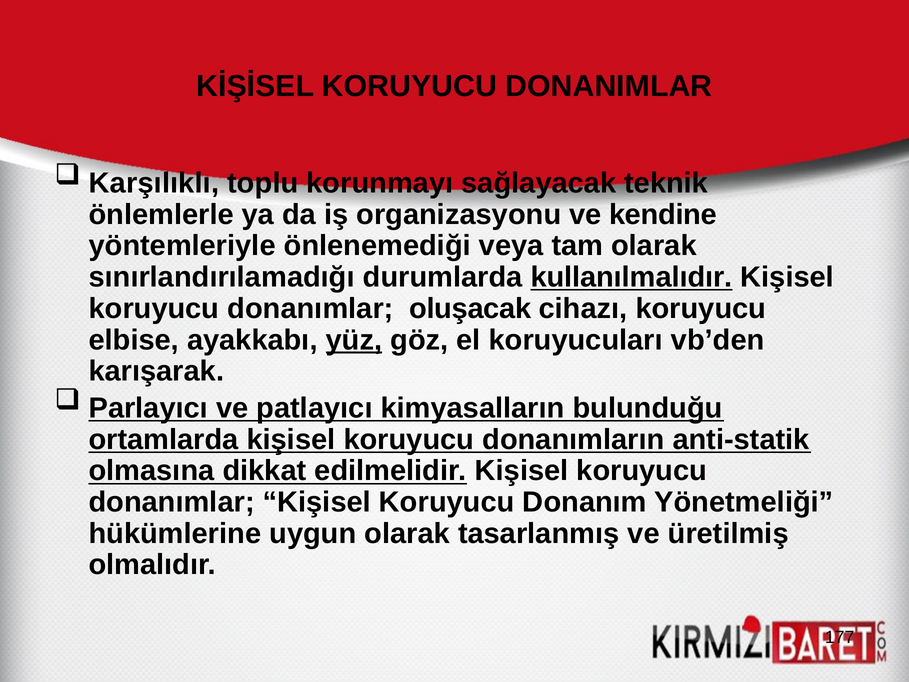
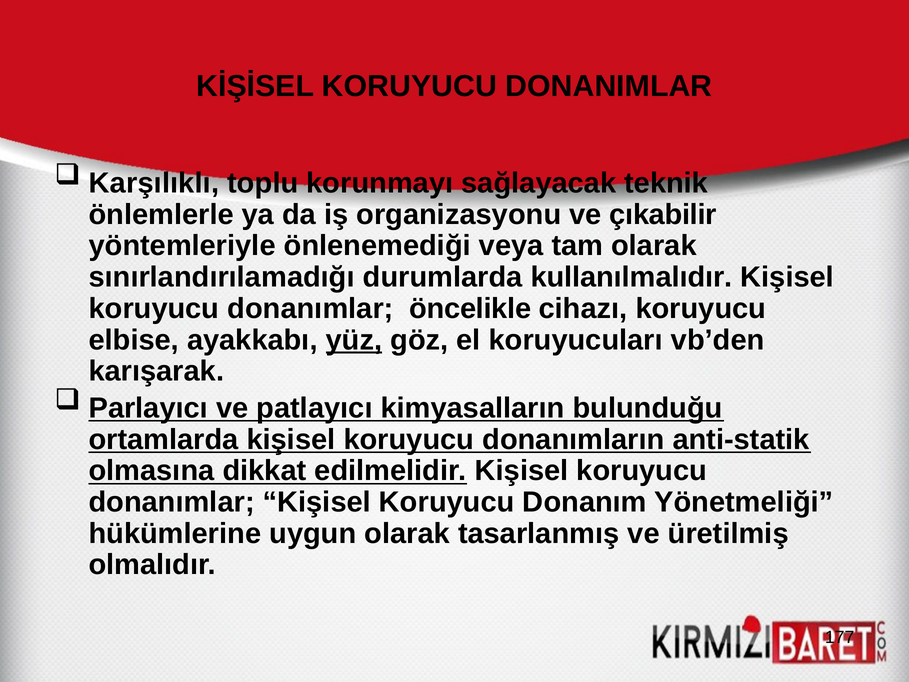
kendine: kendine -> çıkabilir
kullanılmalıdır underline: present -> none
oluşacak: oluşacak -> öncelikle
